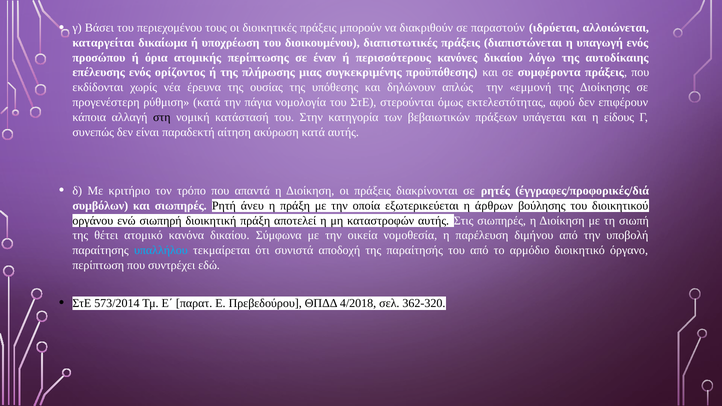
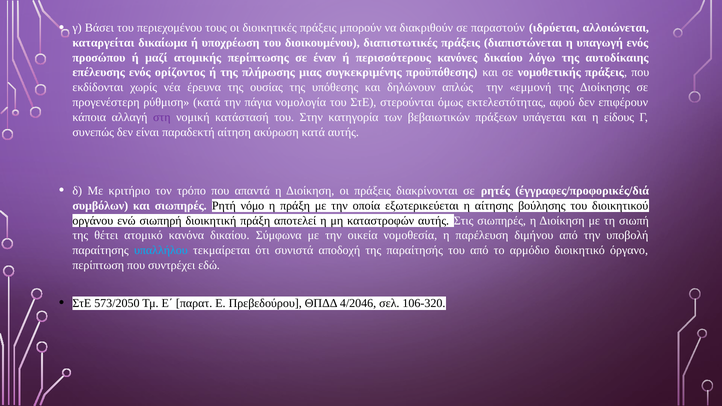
όρια: όρια -> μαζί
συμφέροντα: συμφέροντα -> νομοθετικής
στη colour: black -> purple
άνευ: άνευ -> νόμο
άρθρων: άρθρων -> αίτησης
573/2014: 573/2014 -> 573/2050
4/2018: 4/2018 -> 4/2046
362-320: 362-320 -> 106-320
